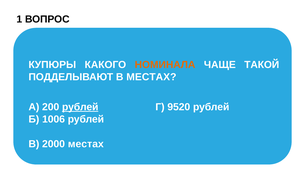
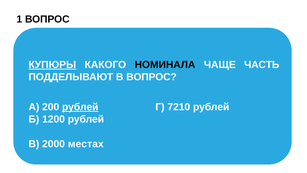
КУПЮРЫ underline: none -> present
НОМИНАЛА colour: orange -> black
ТАКОЙ: ТАКОЙ -> ЧАСТЬ
В МЕСТАХ: МЕСТАХ -> ВОПРОС
9520: 9520 -> 7210
1006: 1006 -> 1200
